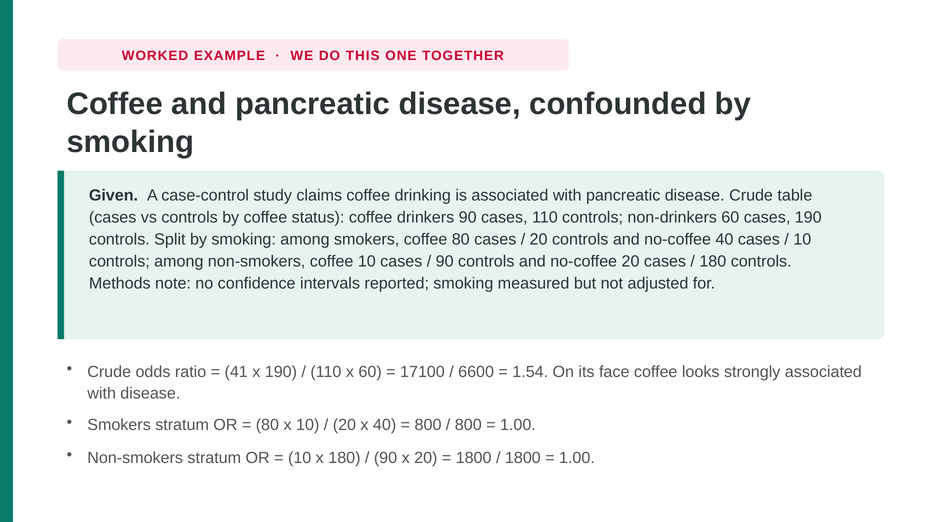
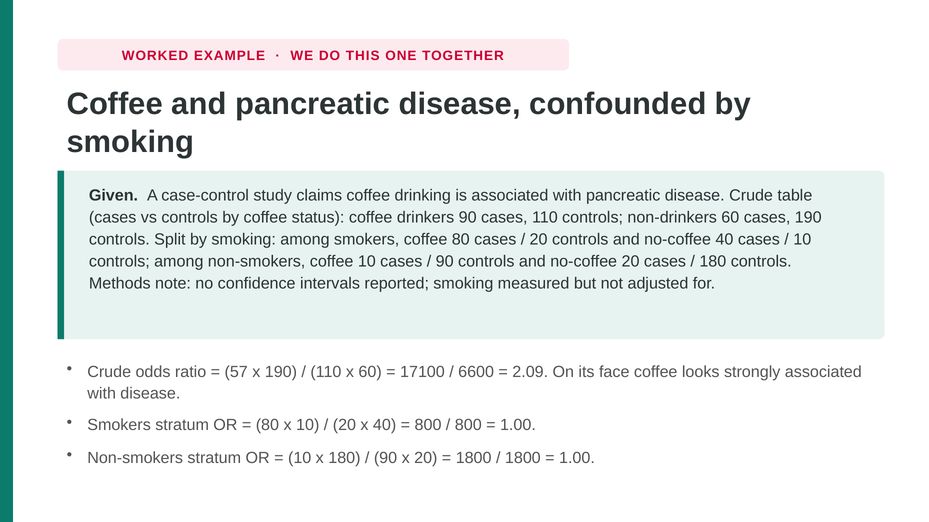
41: 41 -> 57
1.54: 1.54 -> 2.09
